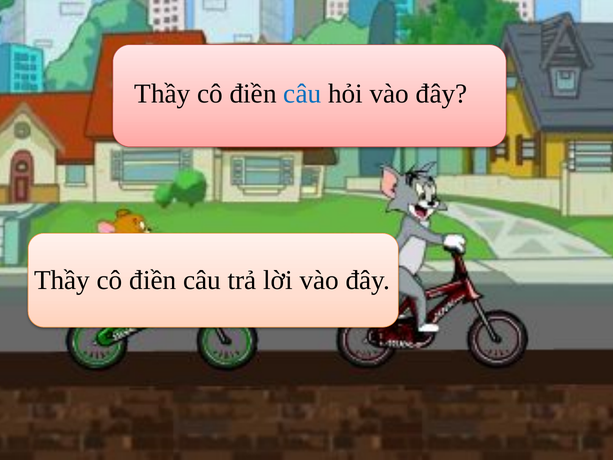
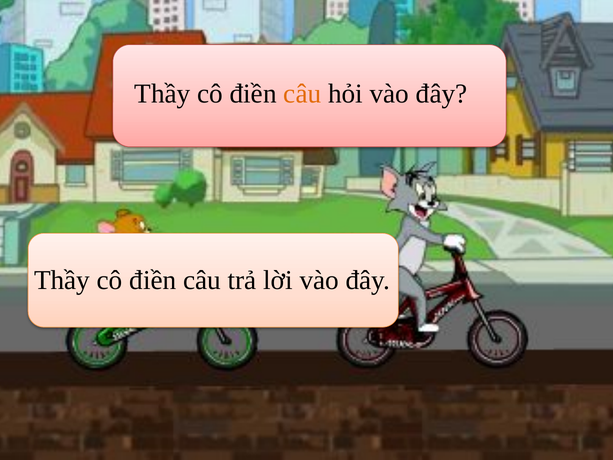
câu at (302, 94) colour: blue -> orange
